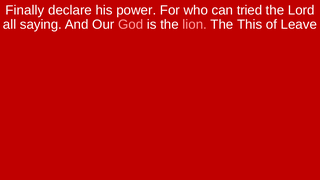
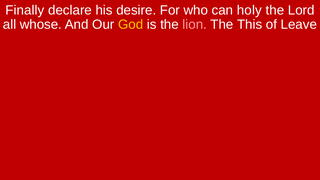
power: power -> desire
tried: tried -> holy
saying: saying -> whose
God colour: pink -> yellow
